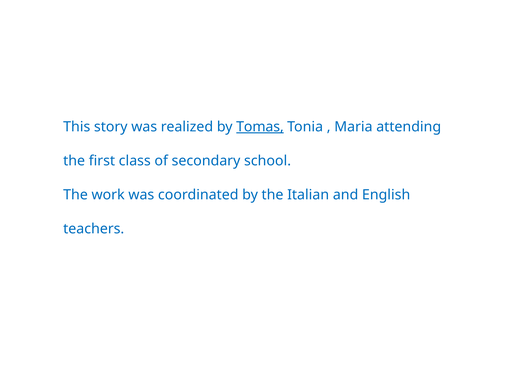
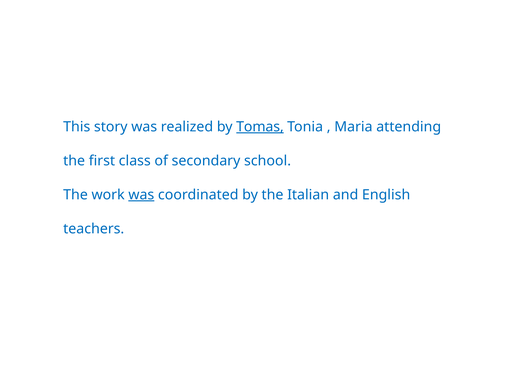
was at (141, 195) underline: none -> present
